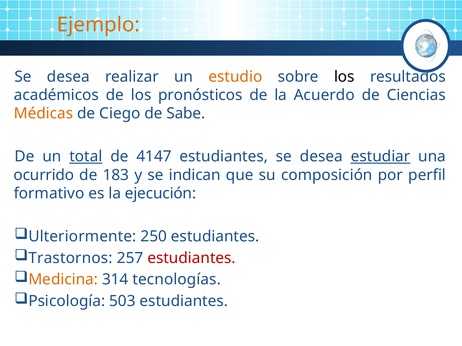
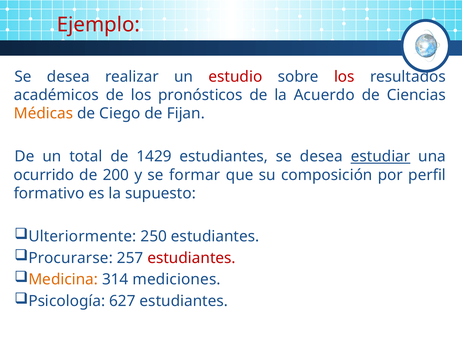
Ejemplo colour: orange -> red
estudio colour: orange -> red
los at (344, 77) colour: black -> red
Sabe: Sabe -> Fijan
total underline: present -> none
4147: 4147 -> 1429
183: 183 -> 200
indican: indican -> formar
ejecución: ejecución -> supuesto
Trastornos: Trastornos -> Procurarse
tecnologías: tecnologías -> mediciones
503: 503 -> 627
